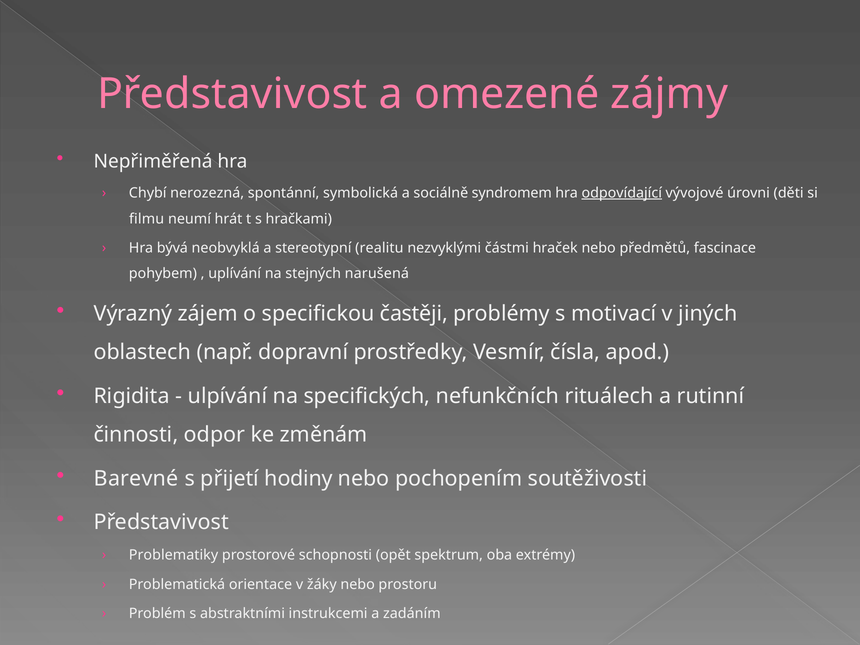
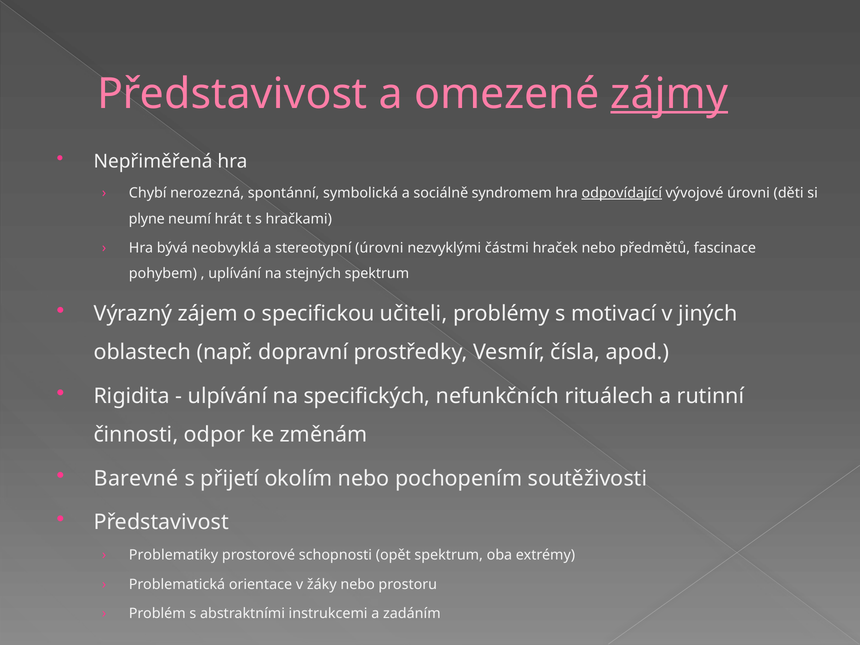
zájmy underline: none -> present
filmu: filmu -> plyne
stereotypní realitu: realitu -> úrovni
stejných narušená: narušená -> spektrum
častěji: častěji -> učiteli
hodiny: hodiny -> okolím
